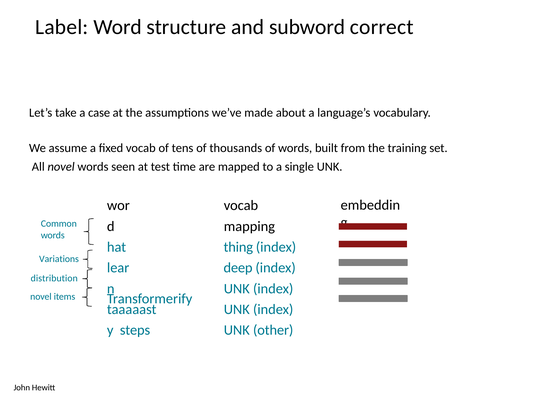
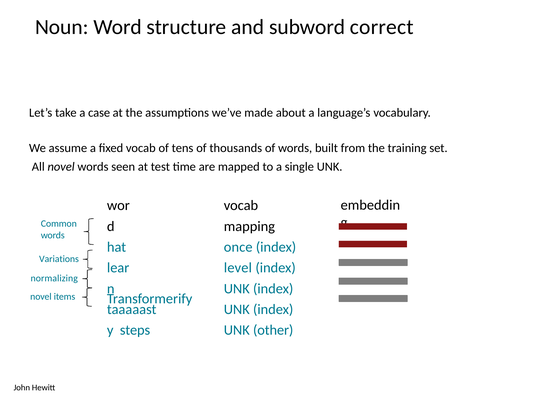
Label: Label -> Noun
thing: thing -> once
deep: deep -> level
distribution: distribution -> normalizing
